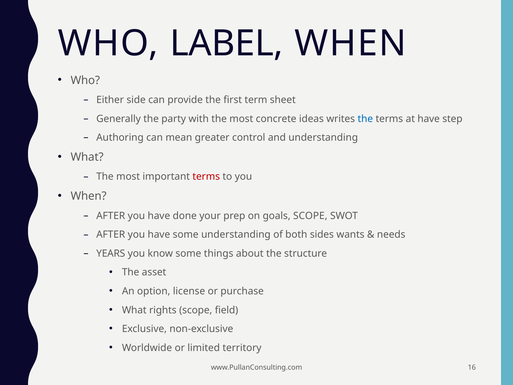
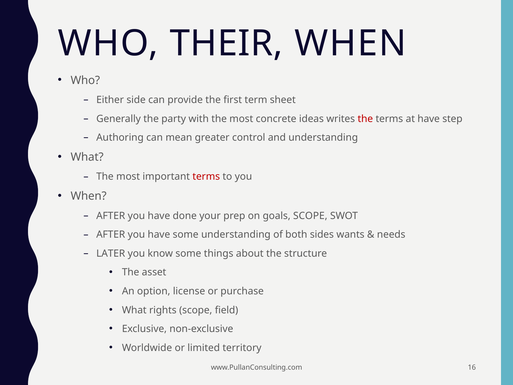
LABEL: LABEL -> THEIR
the at (365, 119) colour: blue -> red
YEARS: YEARS -> LATER
